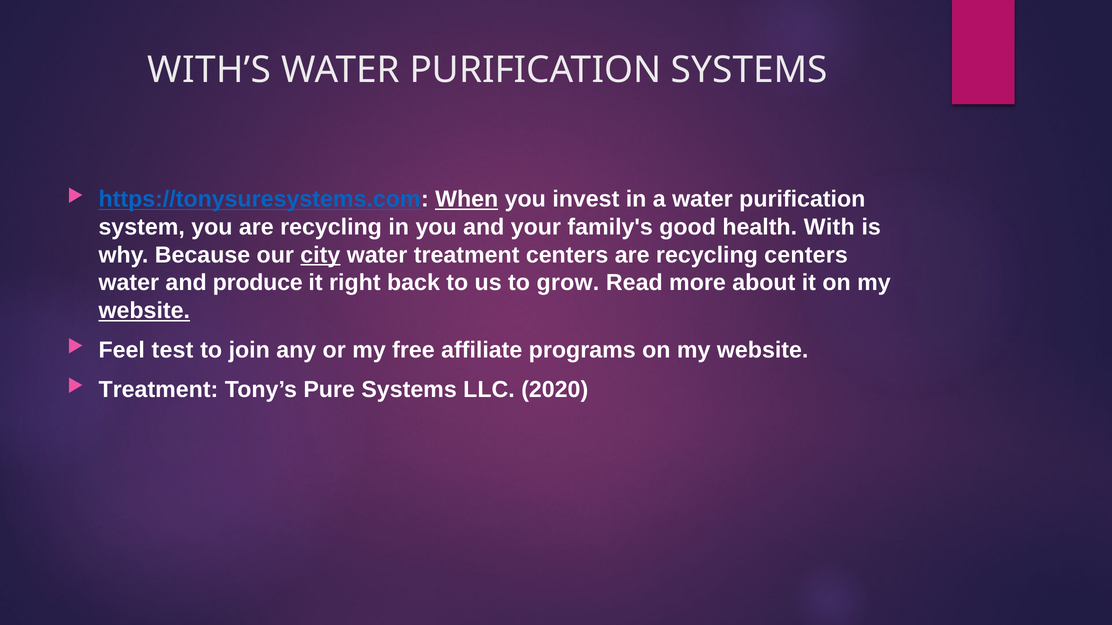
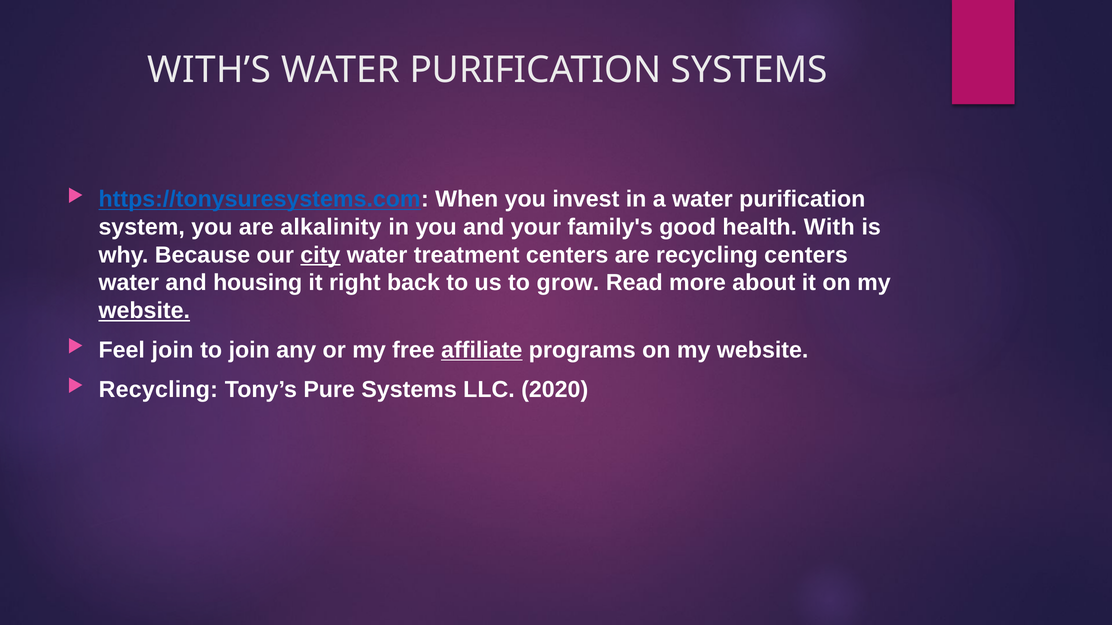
When underline: present -> none
you are recycling: recycling -> alkalinity
produce: produce -> housing
Feel test: test -> join
affiliate underline: none -> present
Treatment at (158, 390): Treatment -> Recycling
